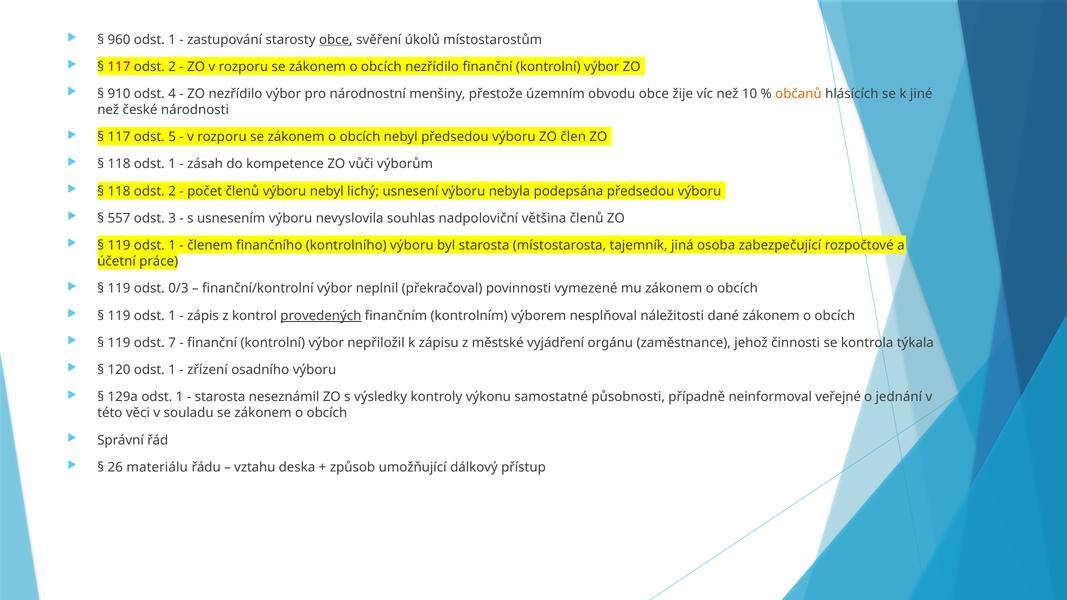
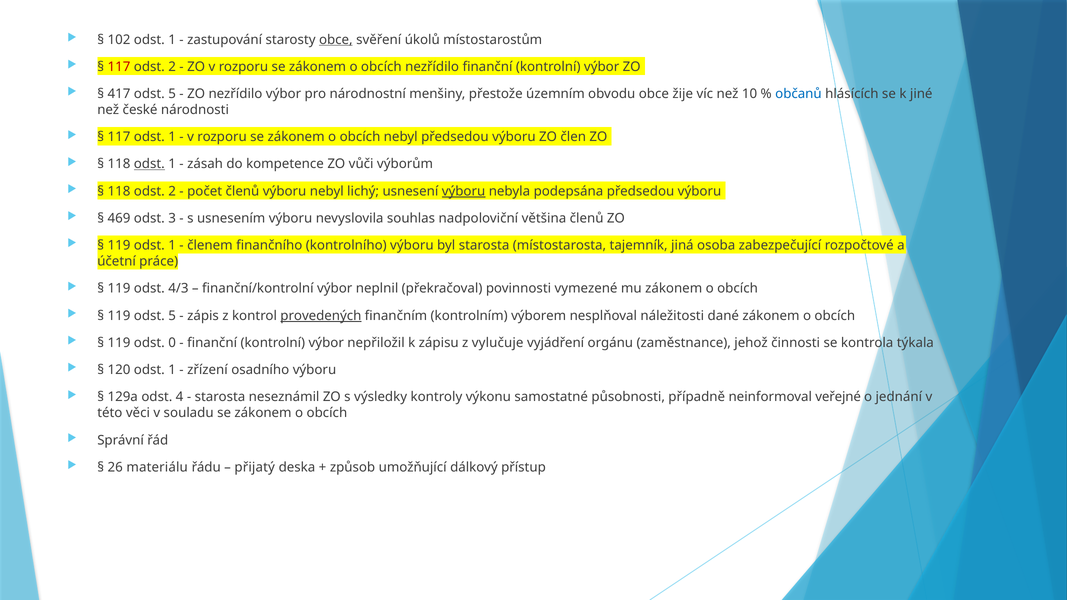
960: 960 -> 102
910: 910 -> 417
4 at (172, 94): 4 -> 5
občanů colour: orange -> blue
117 odst 5: 5 -> 1
odst at (149, 164) underline: none -> present
výboru at (464, 191) underline: none -> present
557: 557 -> 469
0/3: 0/3 -> 4/3
1 at (172, 316): 1 -> 5
7: 7 -> 0
městské: městské -> vylučuje
129a odst 1: 1 -> 4
vztahu: vztahu -> přijatý
